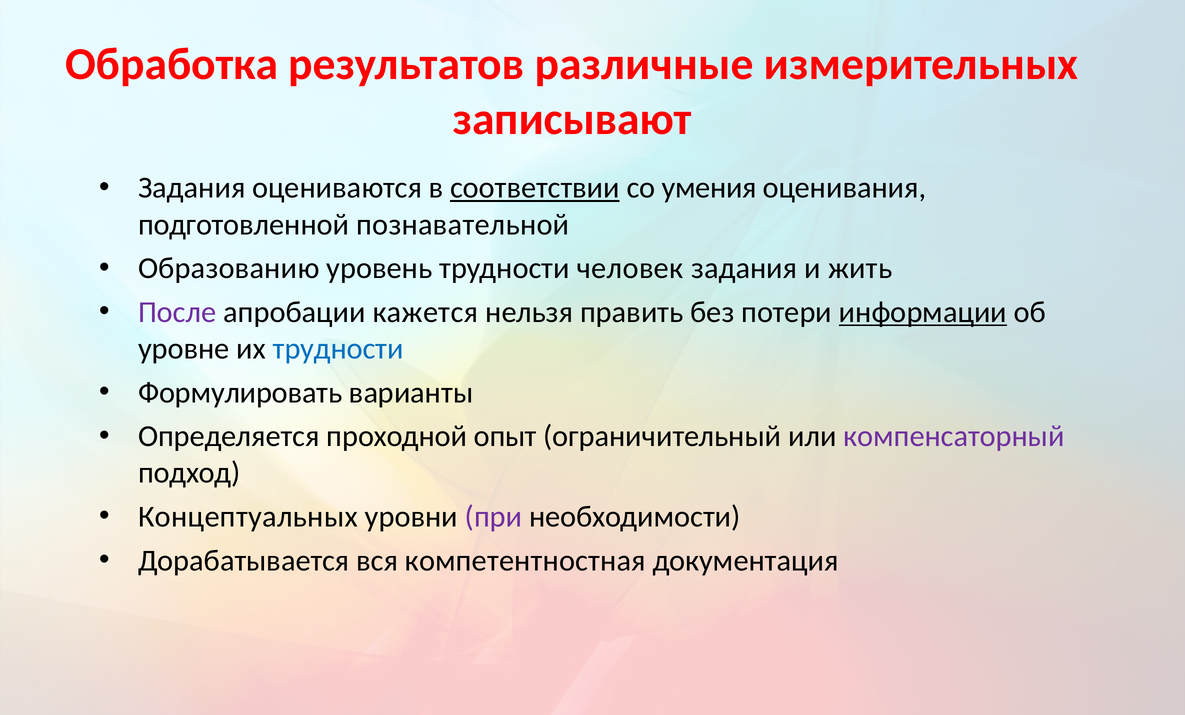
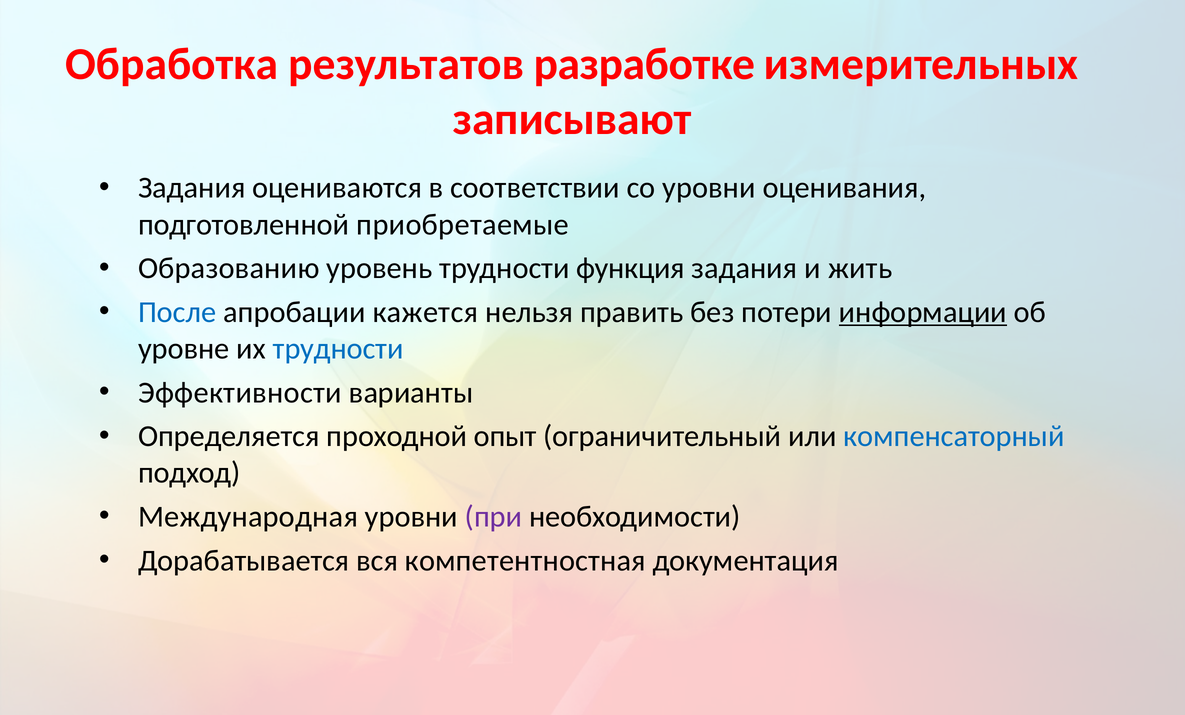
различные: различные -> разработке
соответствии underline: present -> none
со умения: умения -> уровни
познавательной: познавательной -> приобретаемые
человек: человек -> функция
После colour: purple -> blue
Формулировать: Формулировать -> Эффективности
компенсаторный colour: purple -> blue
Концептуальных: Концептуальных -> Международная
